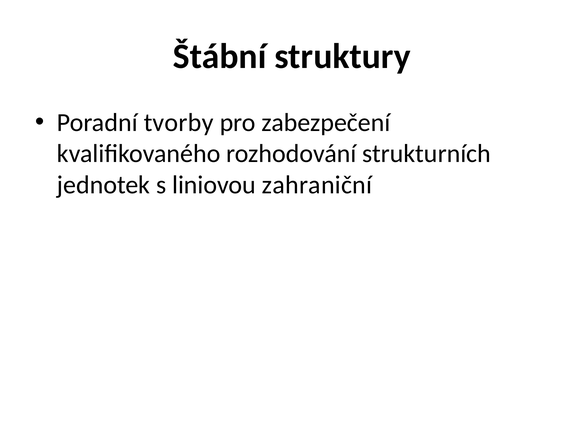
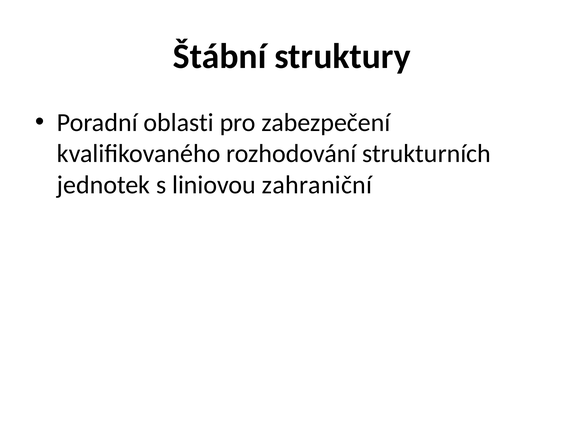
tvorby: tvorby -> oblasti
